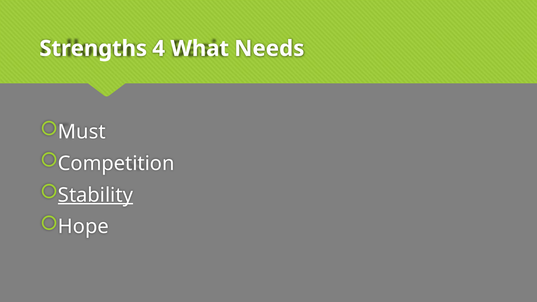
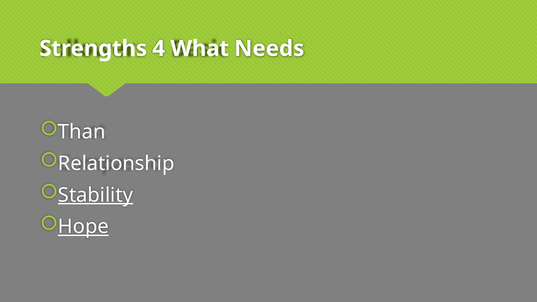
Must: Must -> Than
Competition: Competition -> Relationship
Hope underline: none -> present
